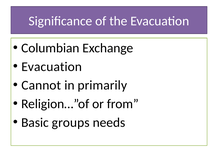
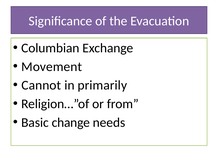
Evacuation at (52, 67): Evacuation -> Movement
groups: groups -> change
